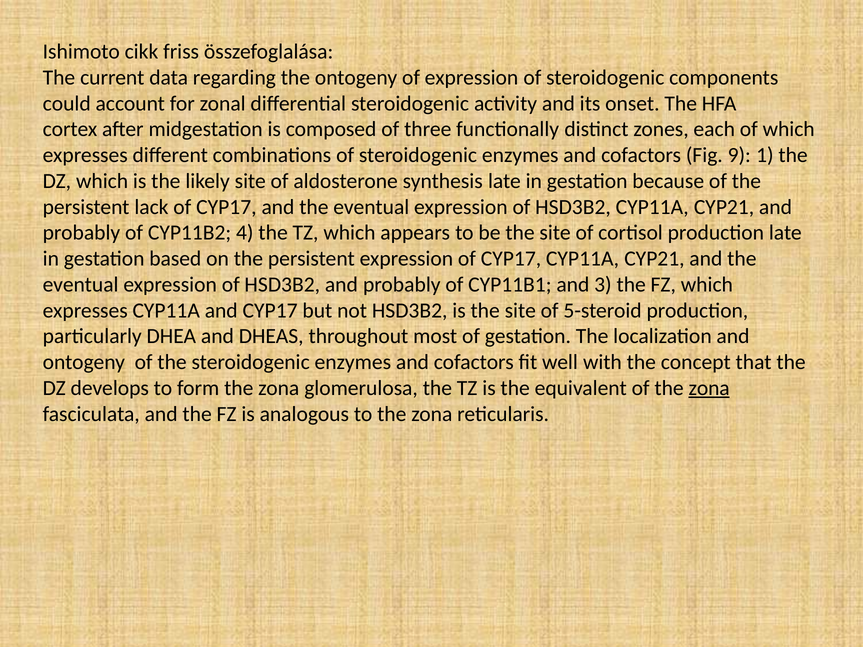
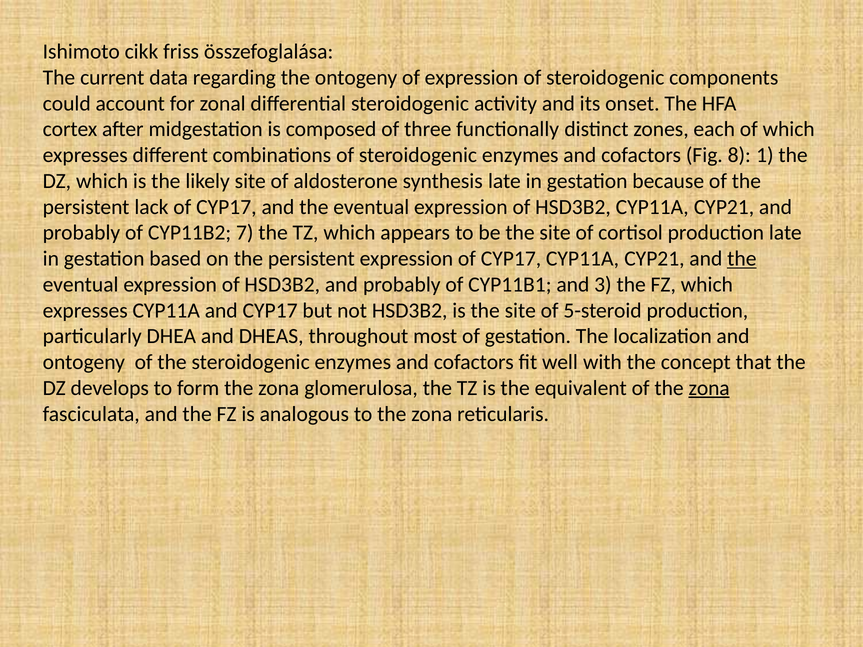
9: 9 -> 8
4: 4 -> 7
the at (742, 259) underline: none -> present
